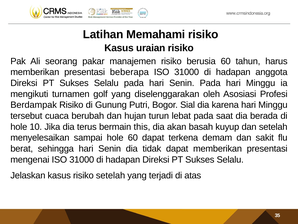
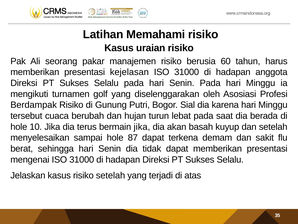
beberapa: beberapa -> kejelasan
bermain this: this -> jika
hole 60: 60 -> 87
